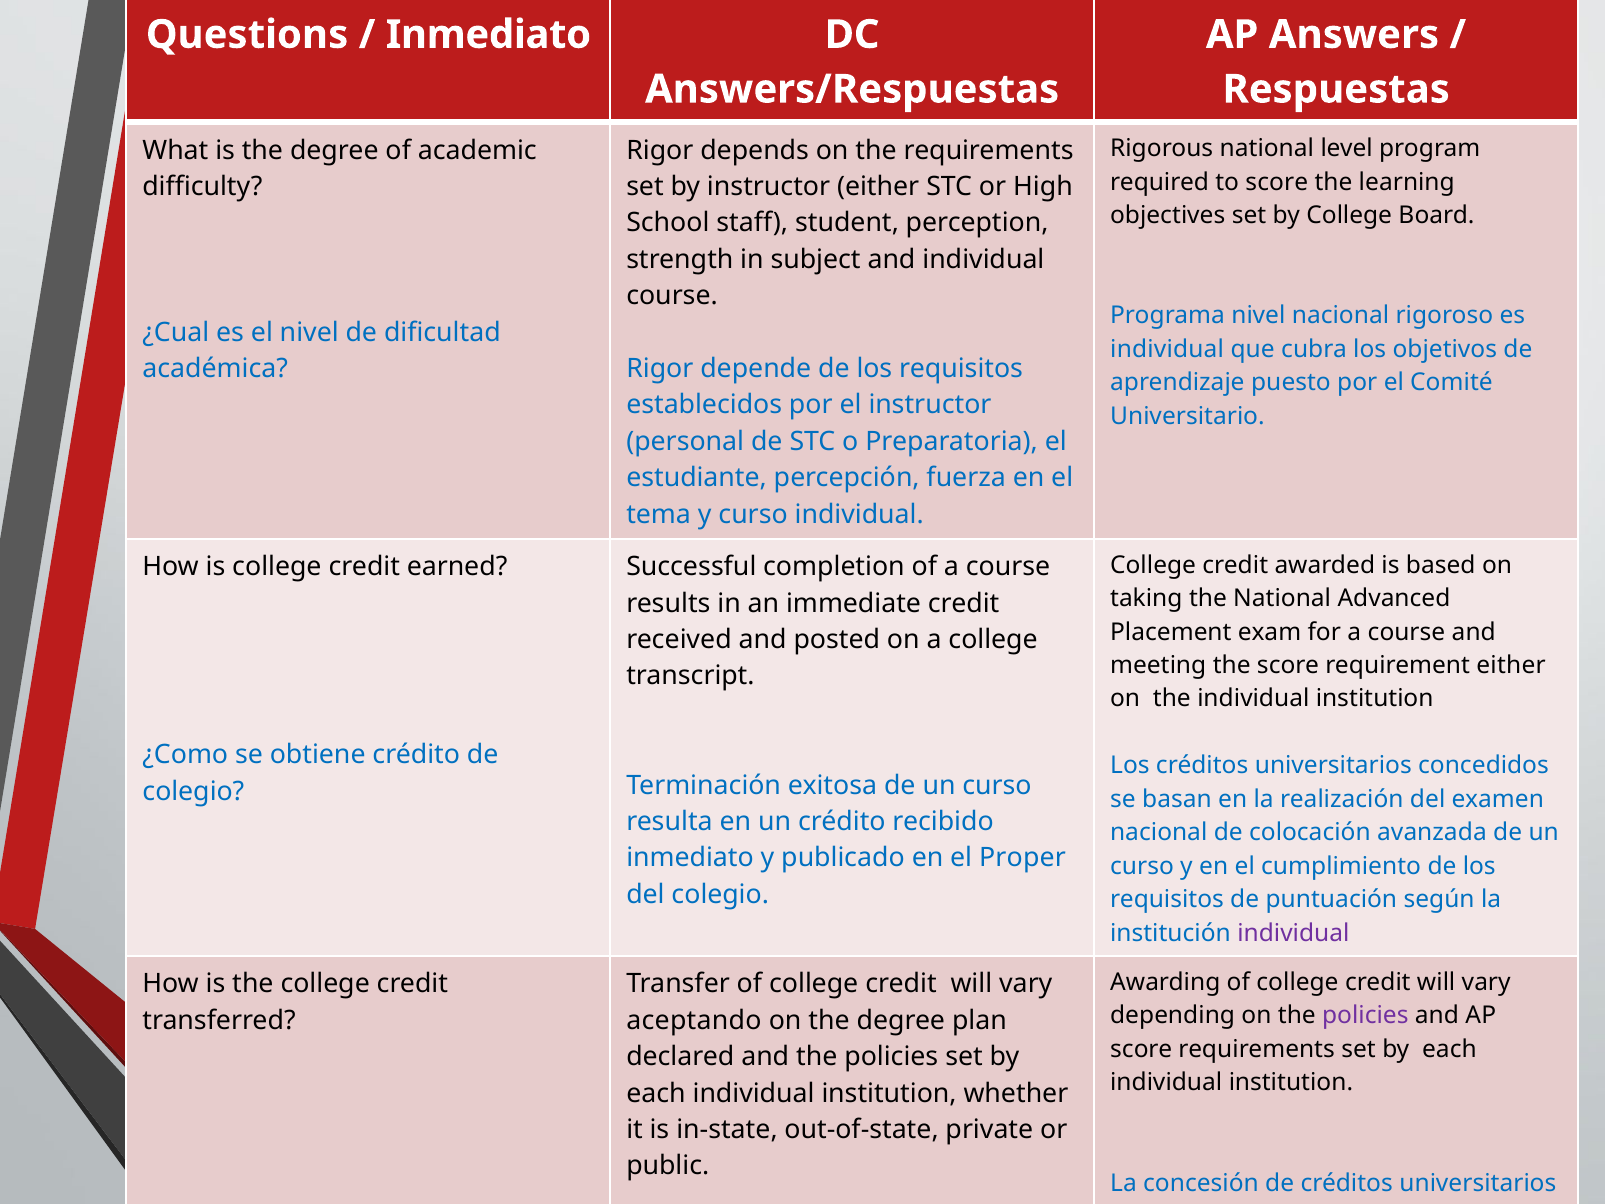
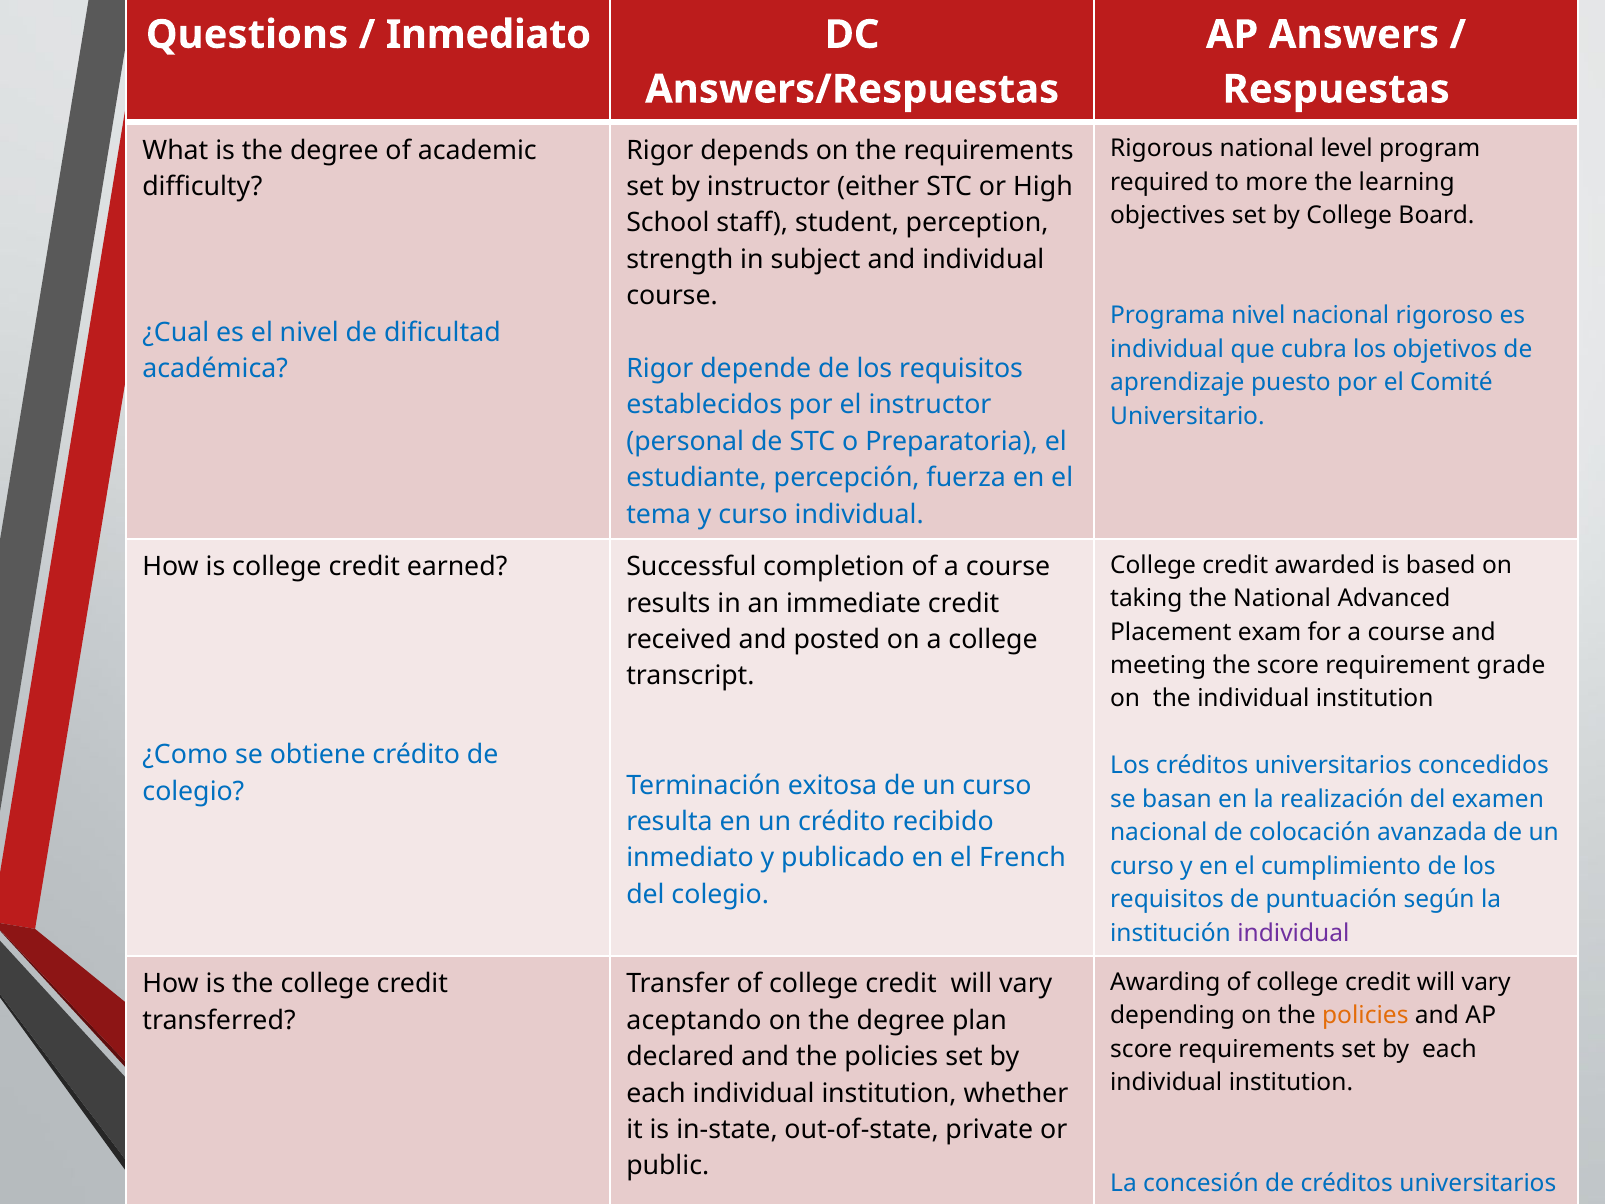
to score: score -> more
requirement either: either -> grade
Proper: Proper -> French
policies at (1365, 1016) colour: purple -> orange
